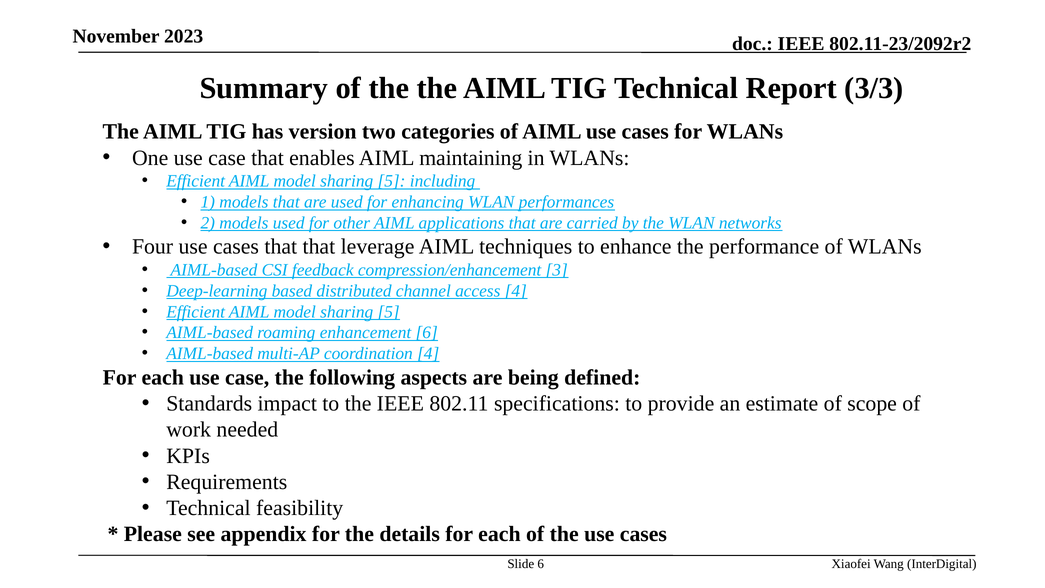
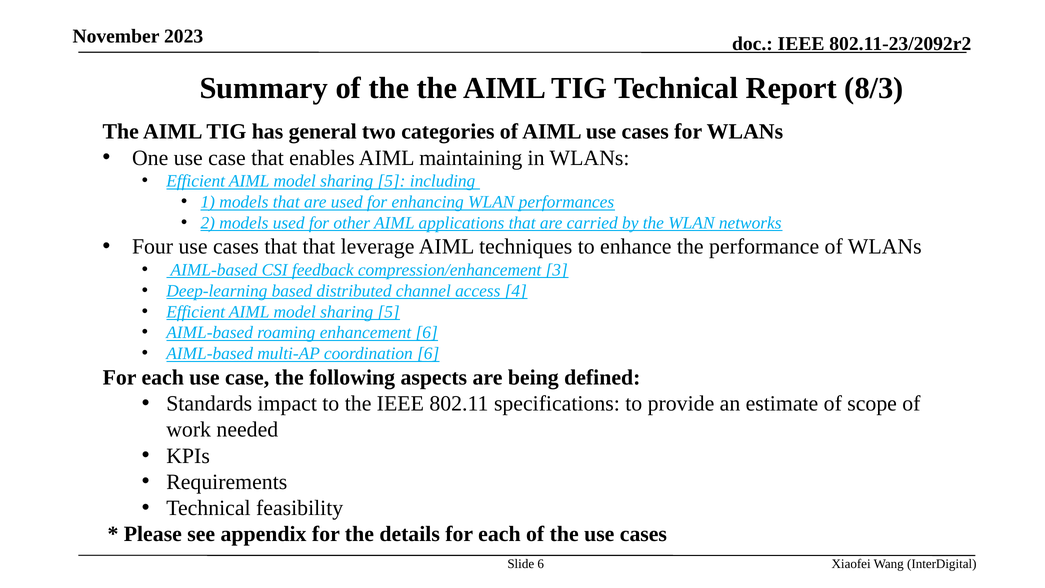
3/3: 3/3 -> 8/3
version: version -> general
coordination 4: 4 -> 6
